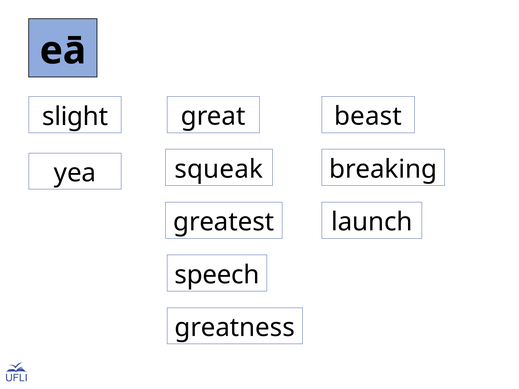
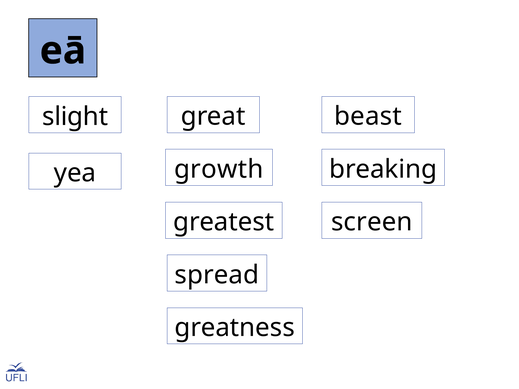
squeak: squeak -> growth
launch: launch -> screen
speech: speech -> spread
